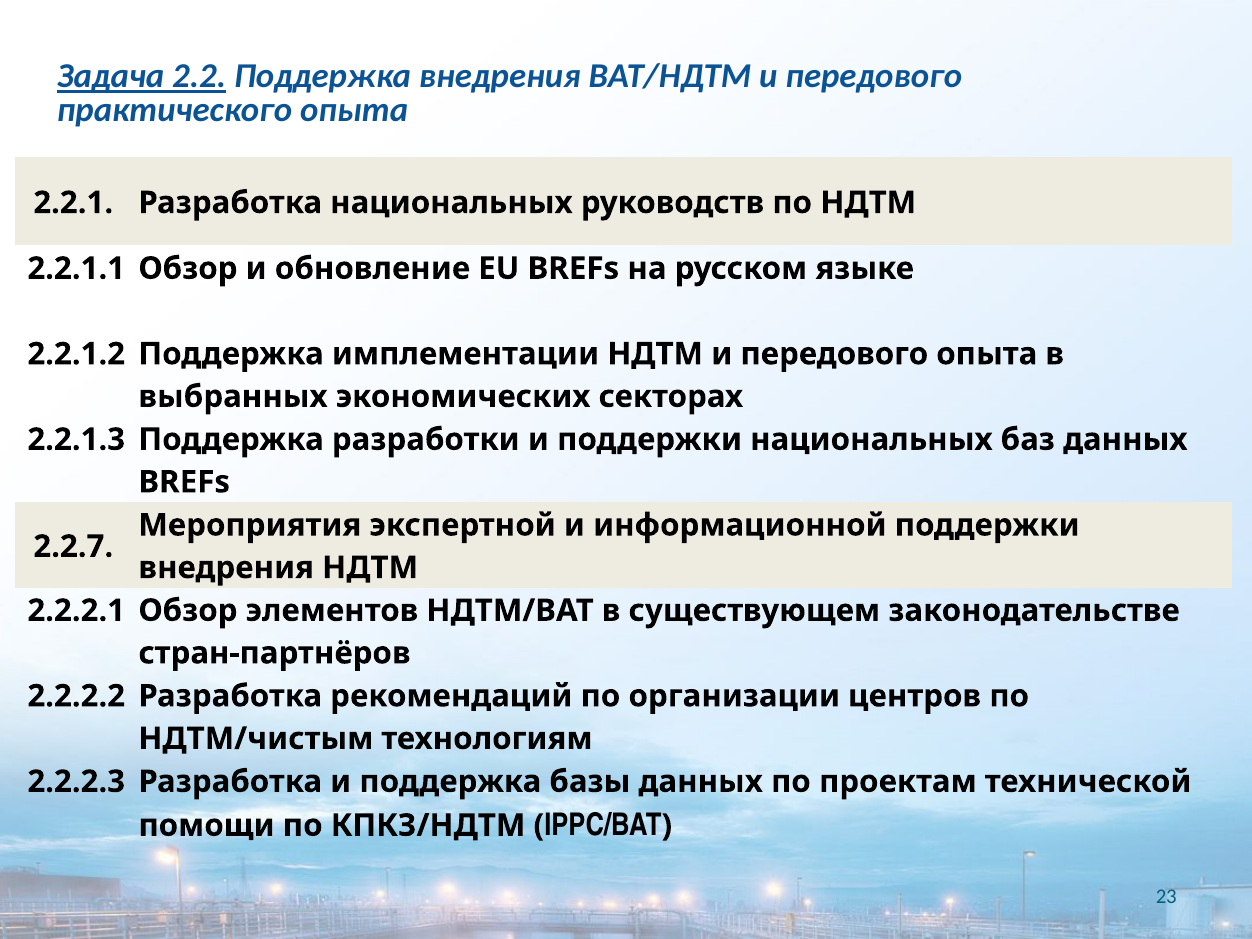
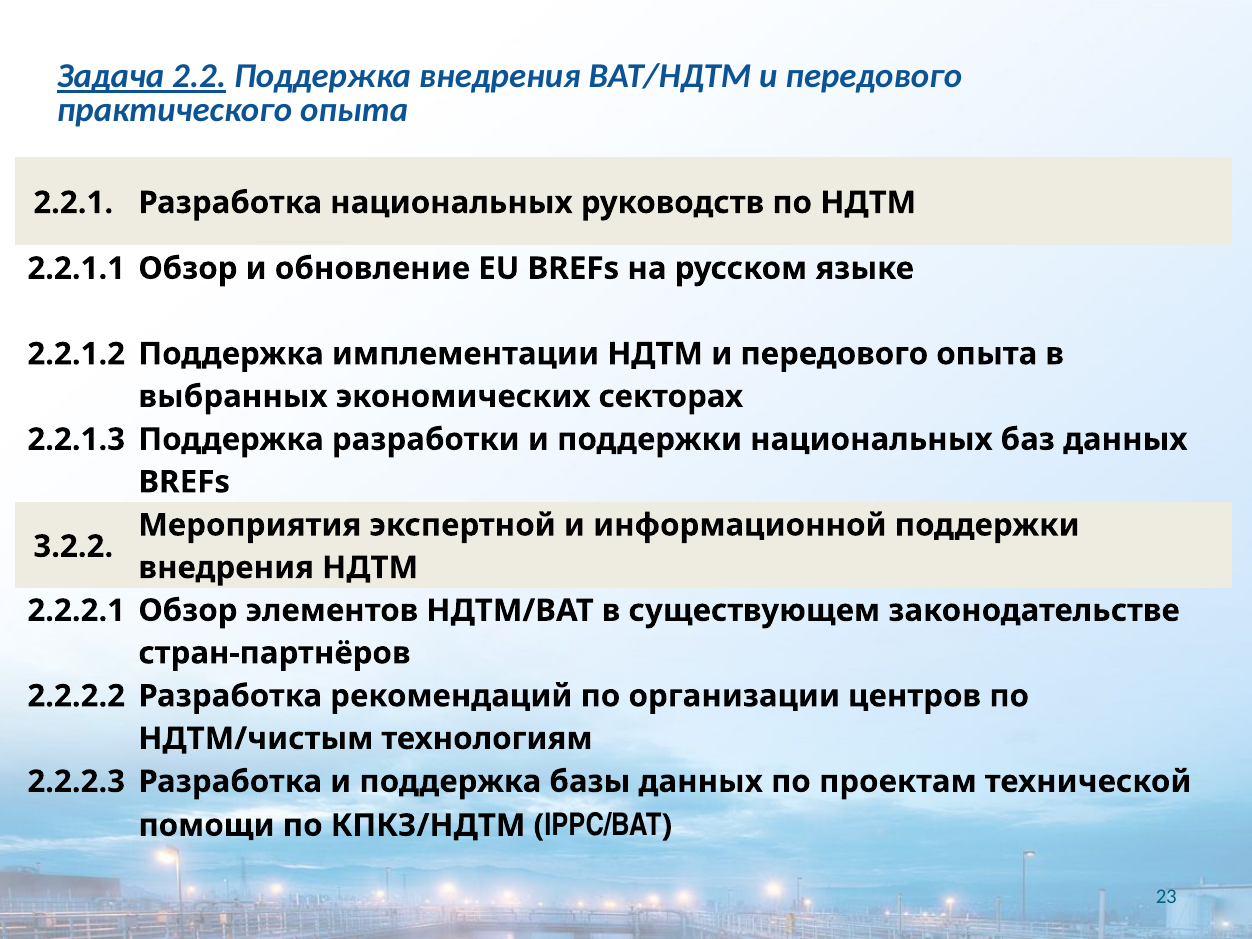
2.2.7: 2.2.7 -> 3.2.2
